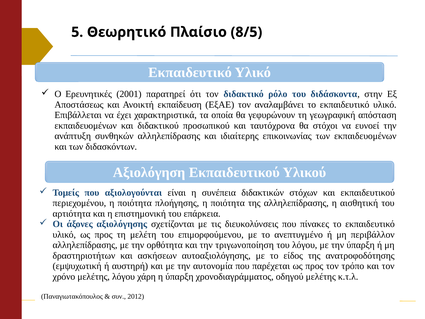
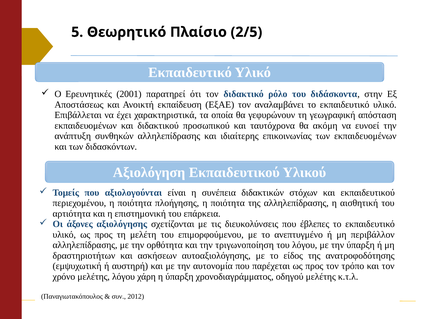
8/5: 8/5 -> 2/5
στόχοι: στόχοι -> ακόμη
πίνακες: πίνακες -> έβλεπες
